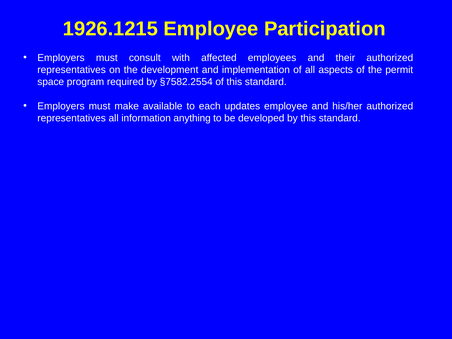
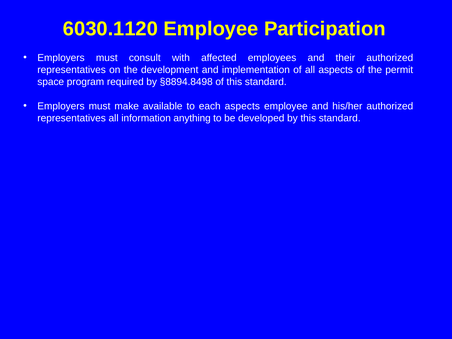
1926.1215: 1926.1215 -> 6030.1120
§7582.2554: §7582.2554 -> §8894.8498
each updates: updates -> aspects
